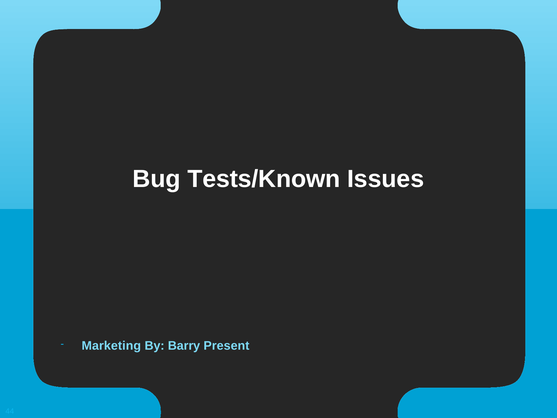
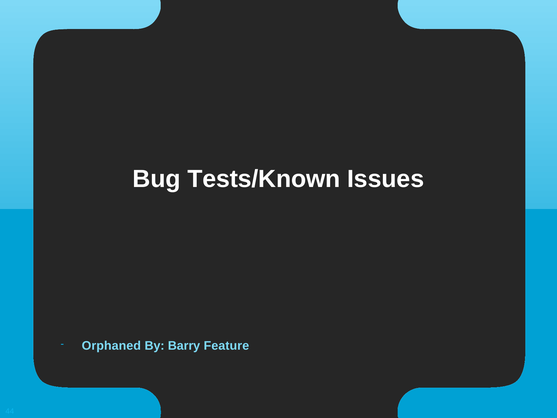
Marketing: Marketing -> Orphaned
Present: Present -> Feature
